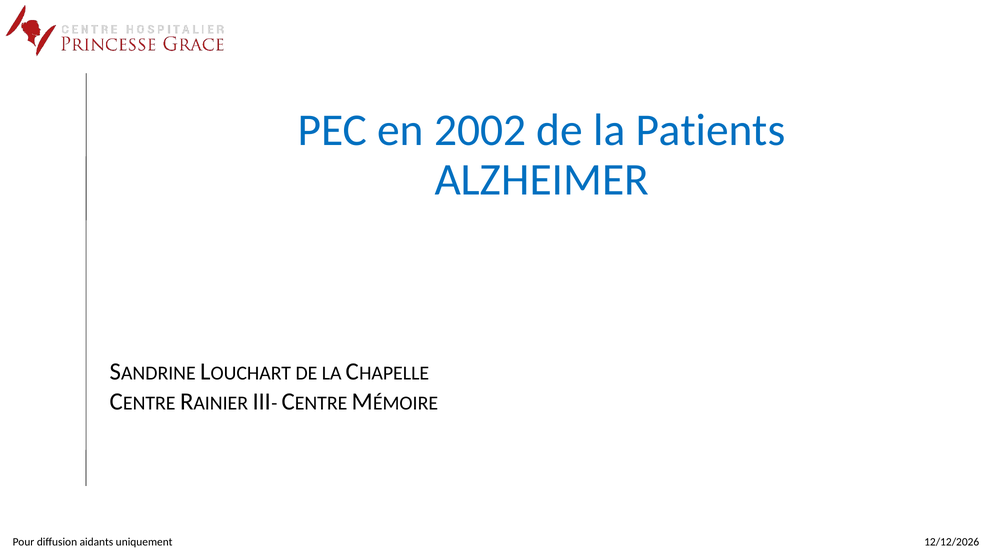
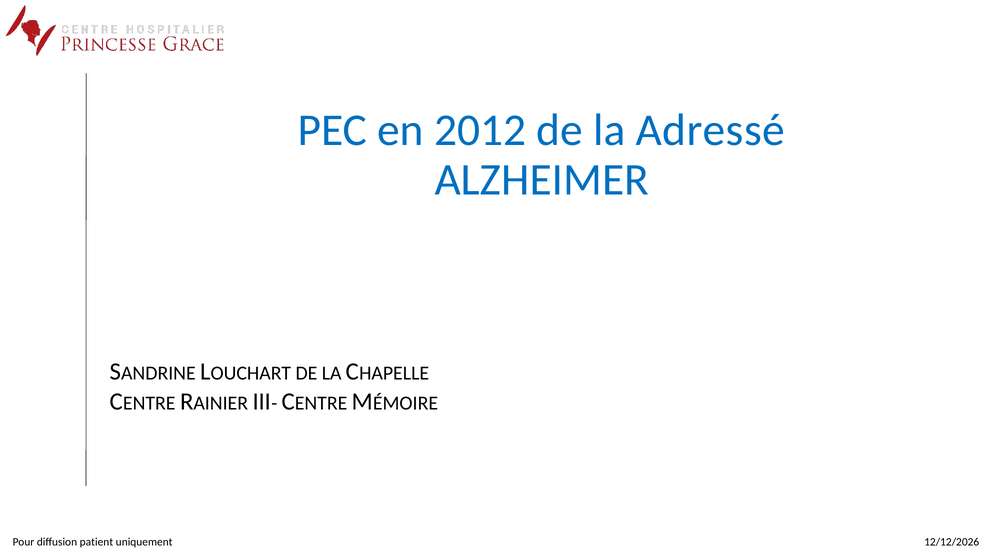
2002: 2002 -> 2012
Patients: Patients -> Adressé
aidants: aidants -> patient
